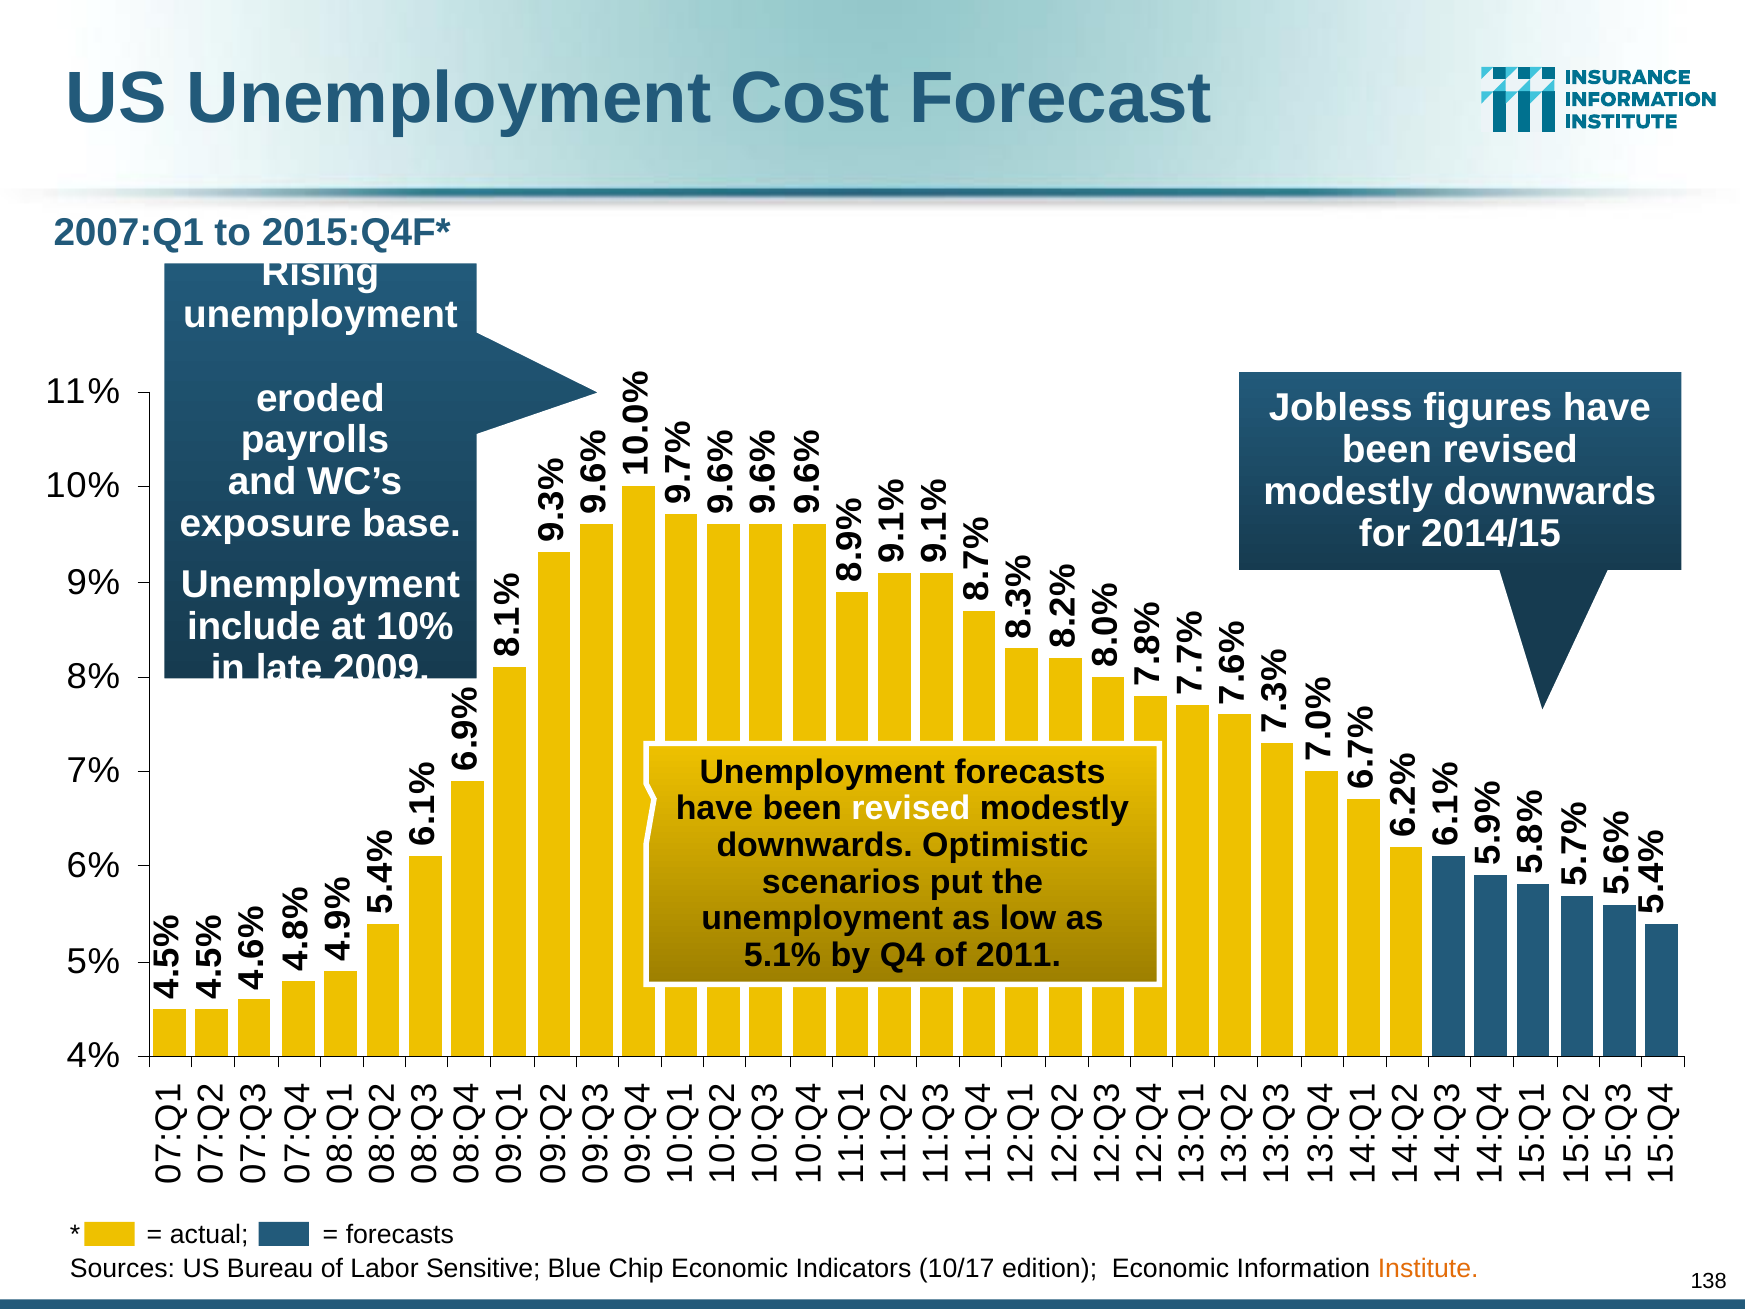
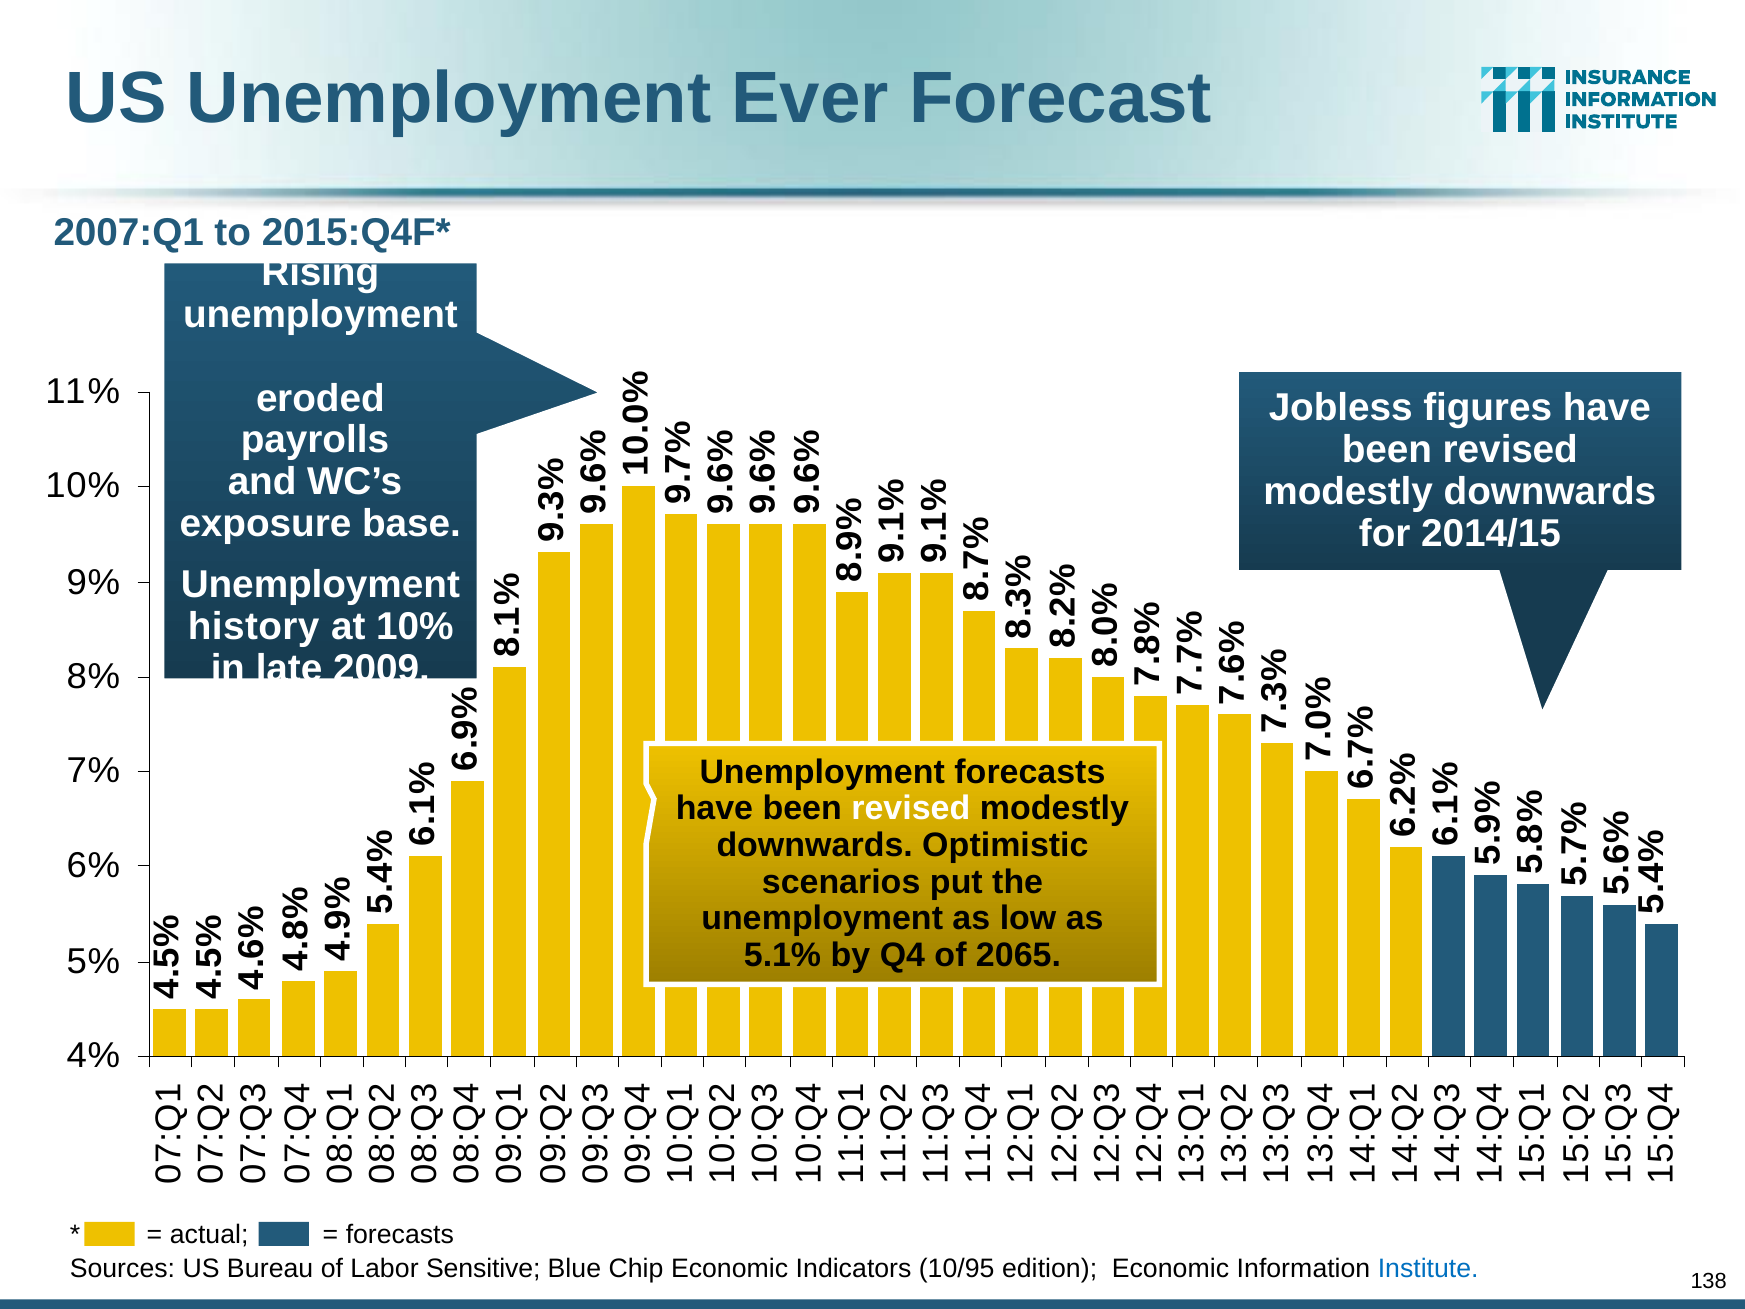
Cost: Cost -> Ever
include: include -> history
2011: 2011 -> 2065
10/17: 10/17 -> 10/95
Institute colour: orange -> blue
